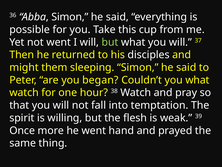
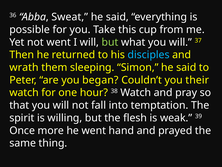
Abba Simon: Simon -> Sweat
disciples colour: white -> light blue
might: might -> wrath
you what: what -> their
